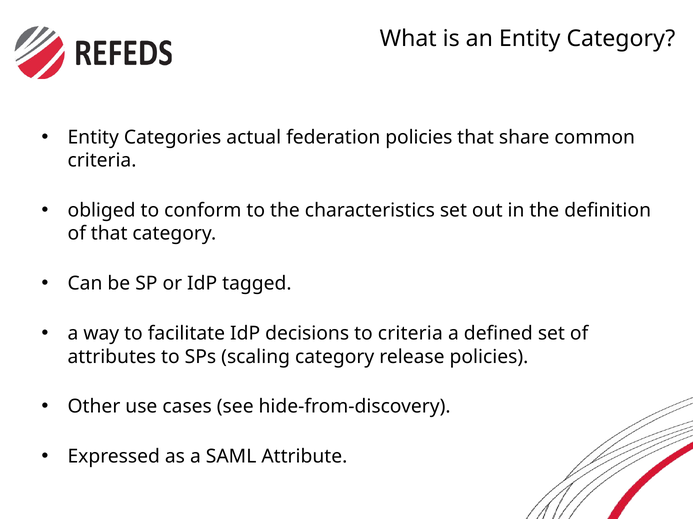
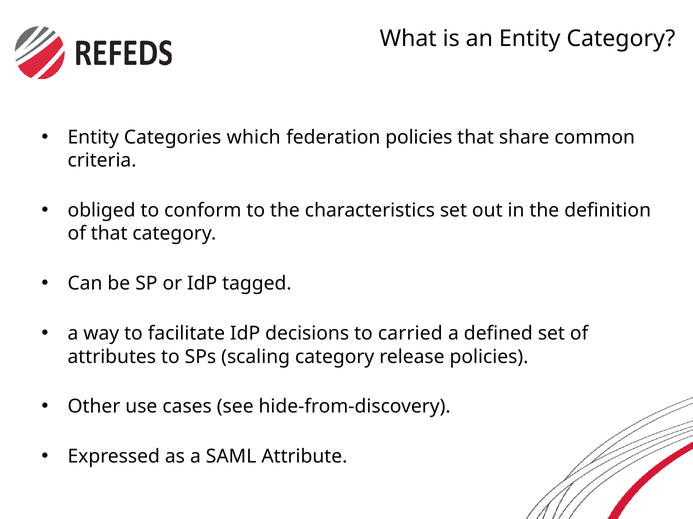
actual: actual -> which
to criteria: criteria -> carried
